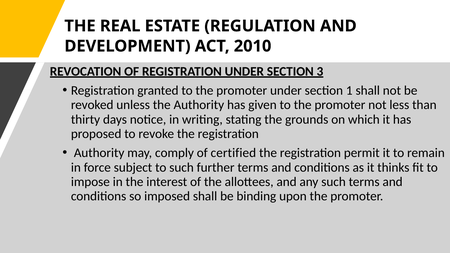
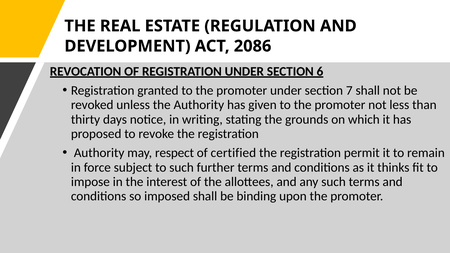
2010: 2010 -> 2086
3: 3 -> 6
1: 1 -> 7
comply: comply -> respect
